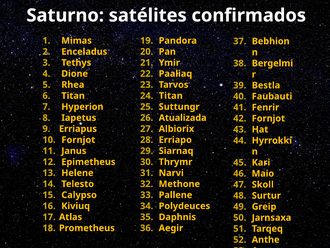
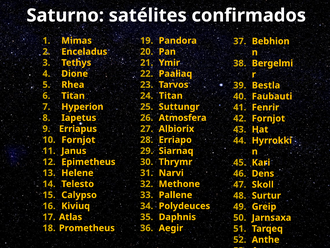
Atualizada: Atualizada -> Atmosfera
Maio: Maio -> Dens
